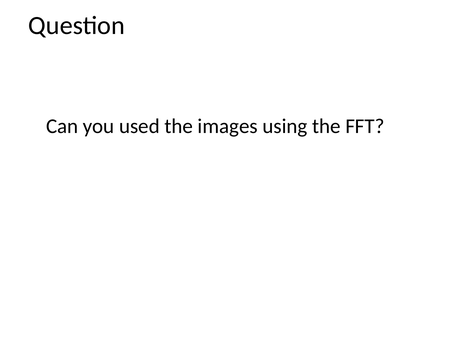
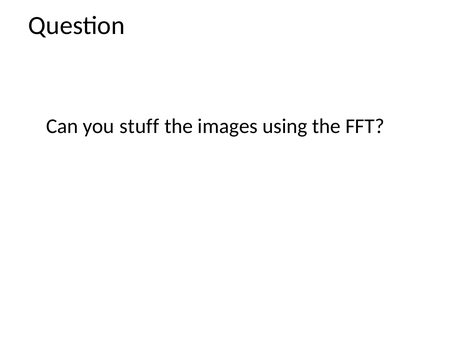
used: used -> stuff
